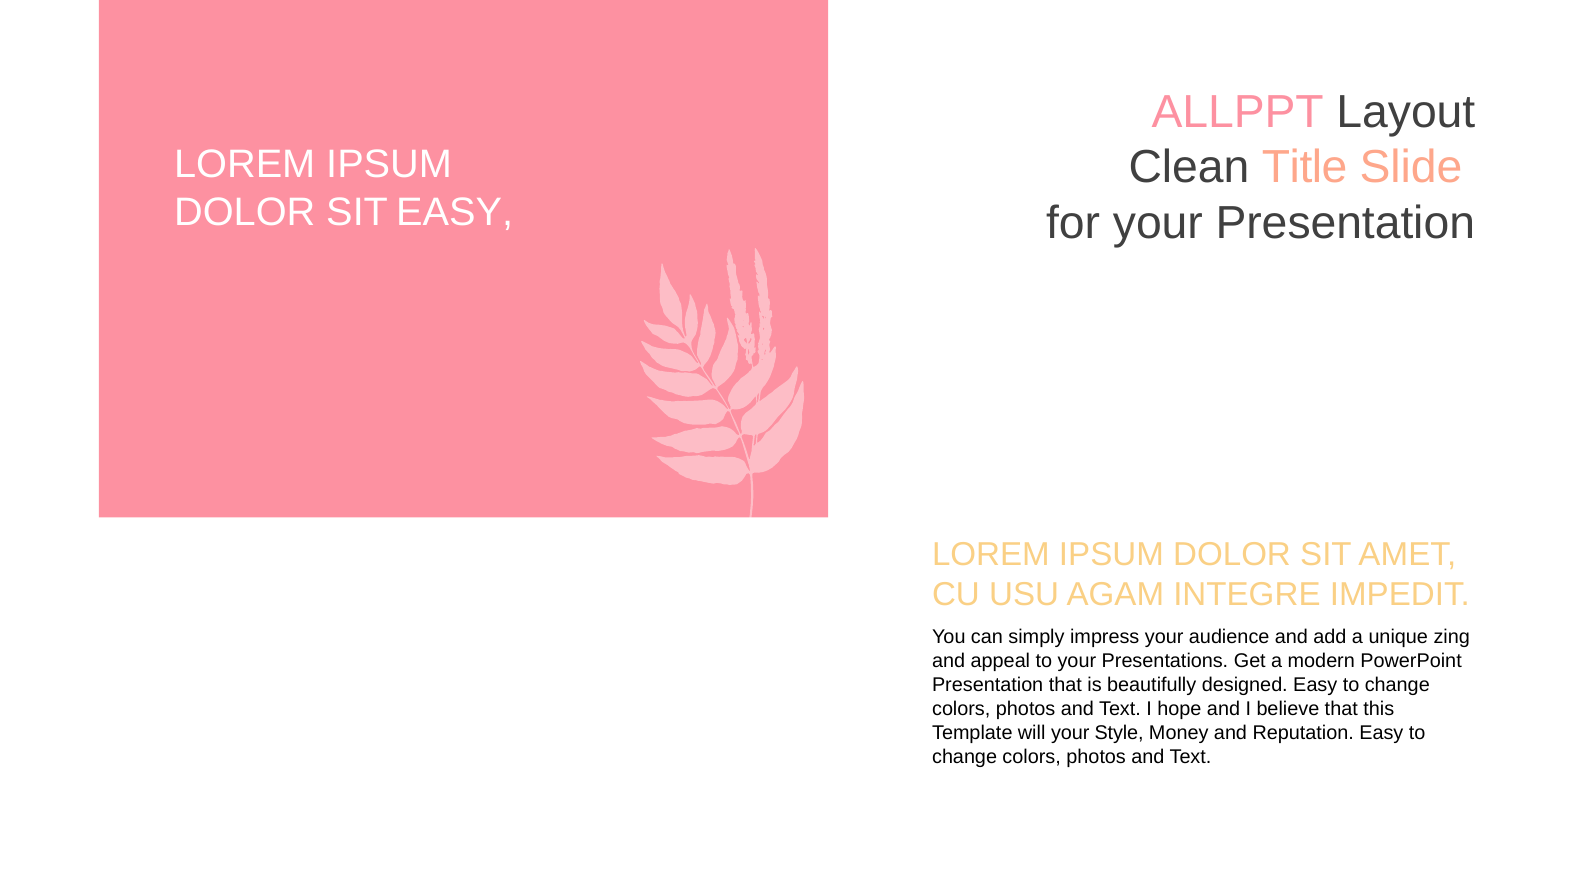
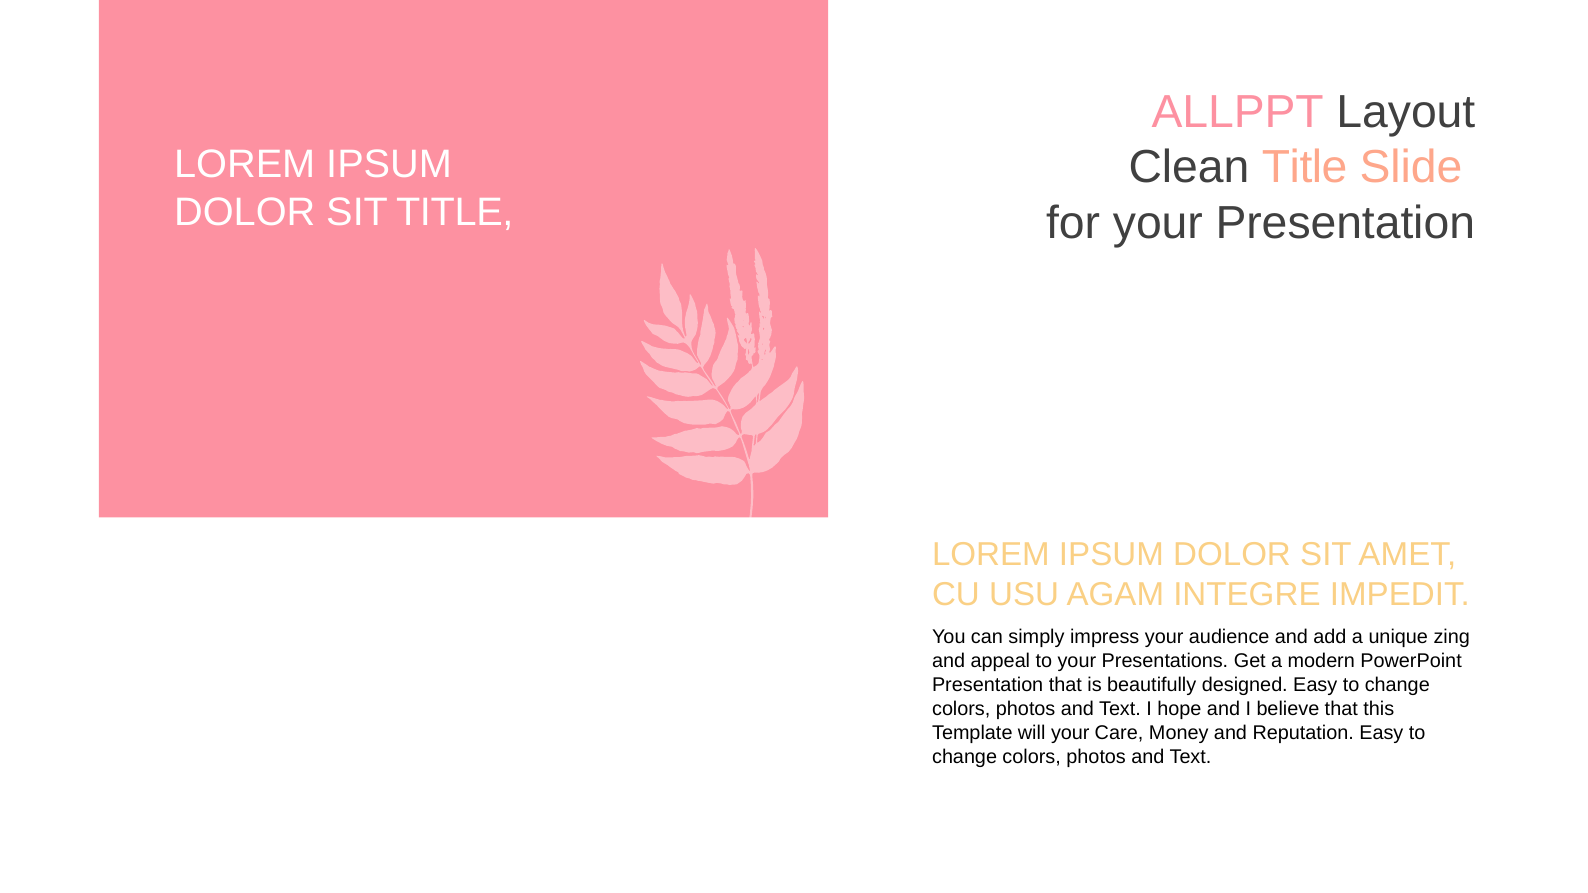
SIT EASY: EASY -> TITLE
Style: Style -> Care
